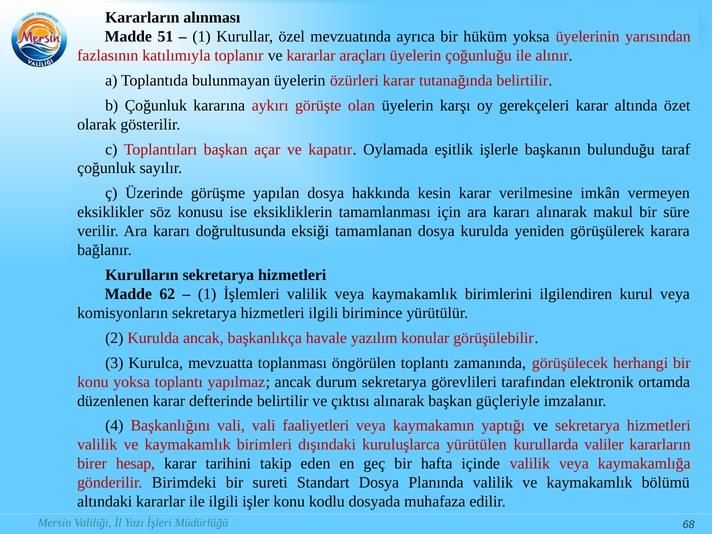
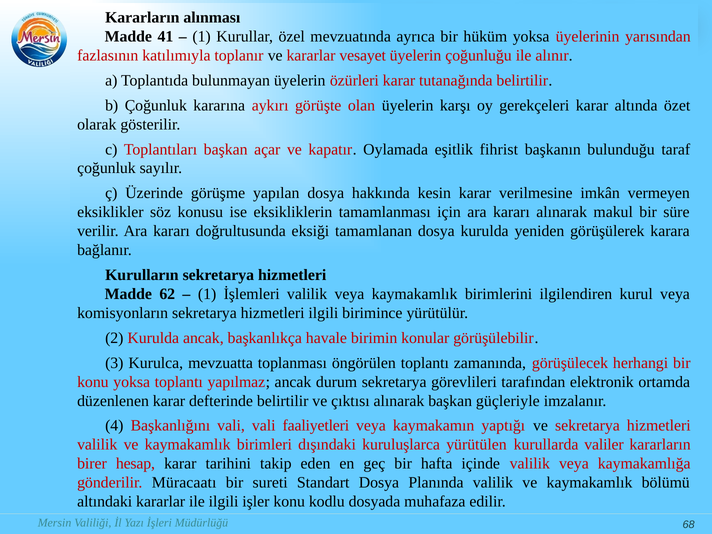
51: 51 -> 41
araçları: araçları -> vesayet
işlerle: işlerle -> fihrist
yazılım: yazılım -> birimin
Birimdeki: Birimdeki -> Müracaatı
